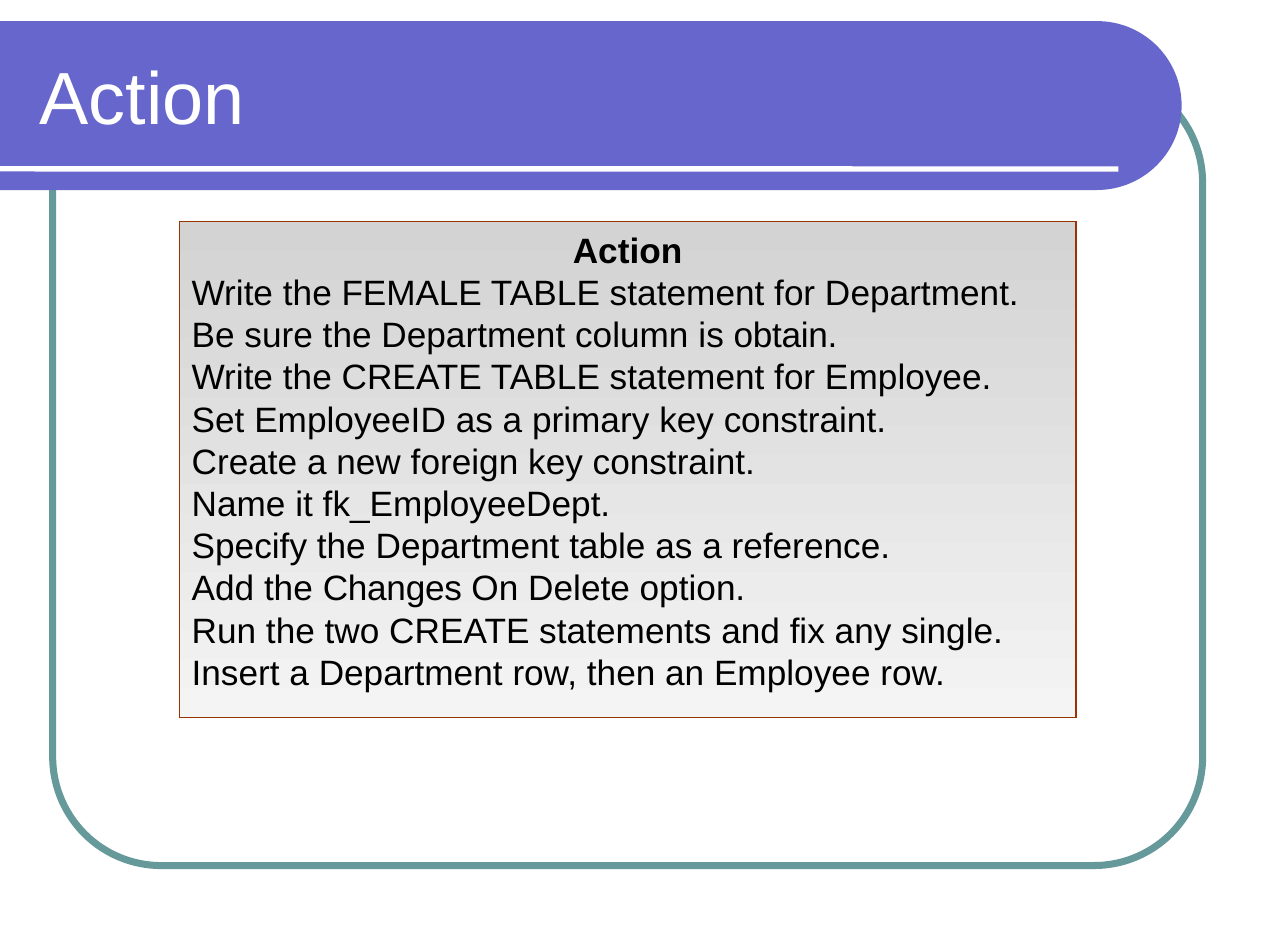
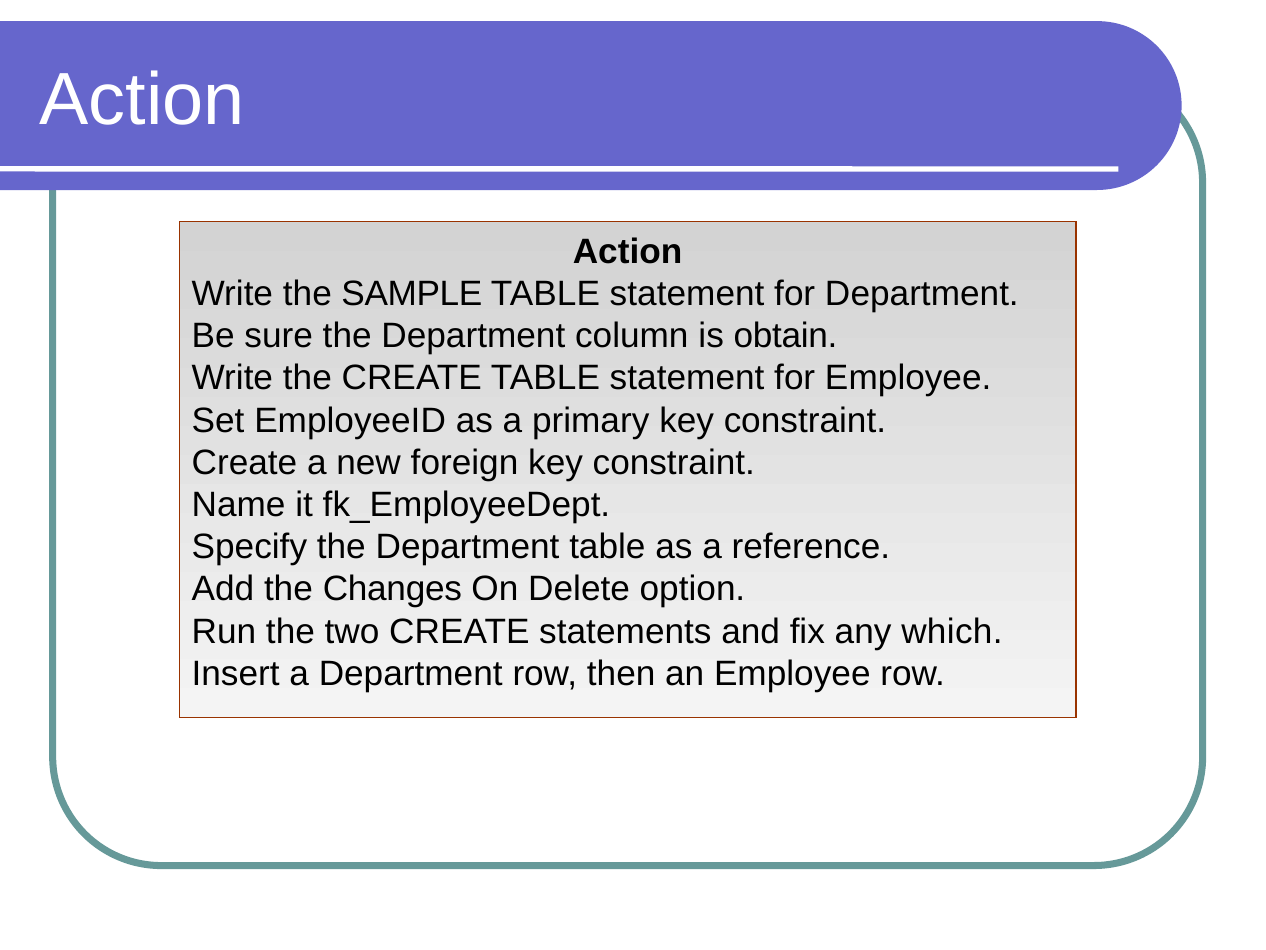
FEMALE: FEMALE -> SAMPLE
single: single -> which
